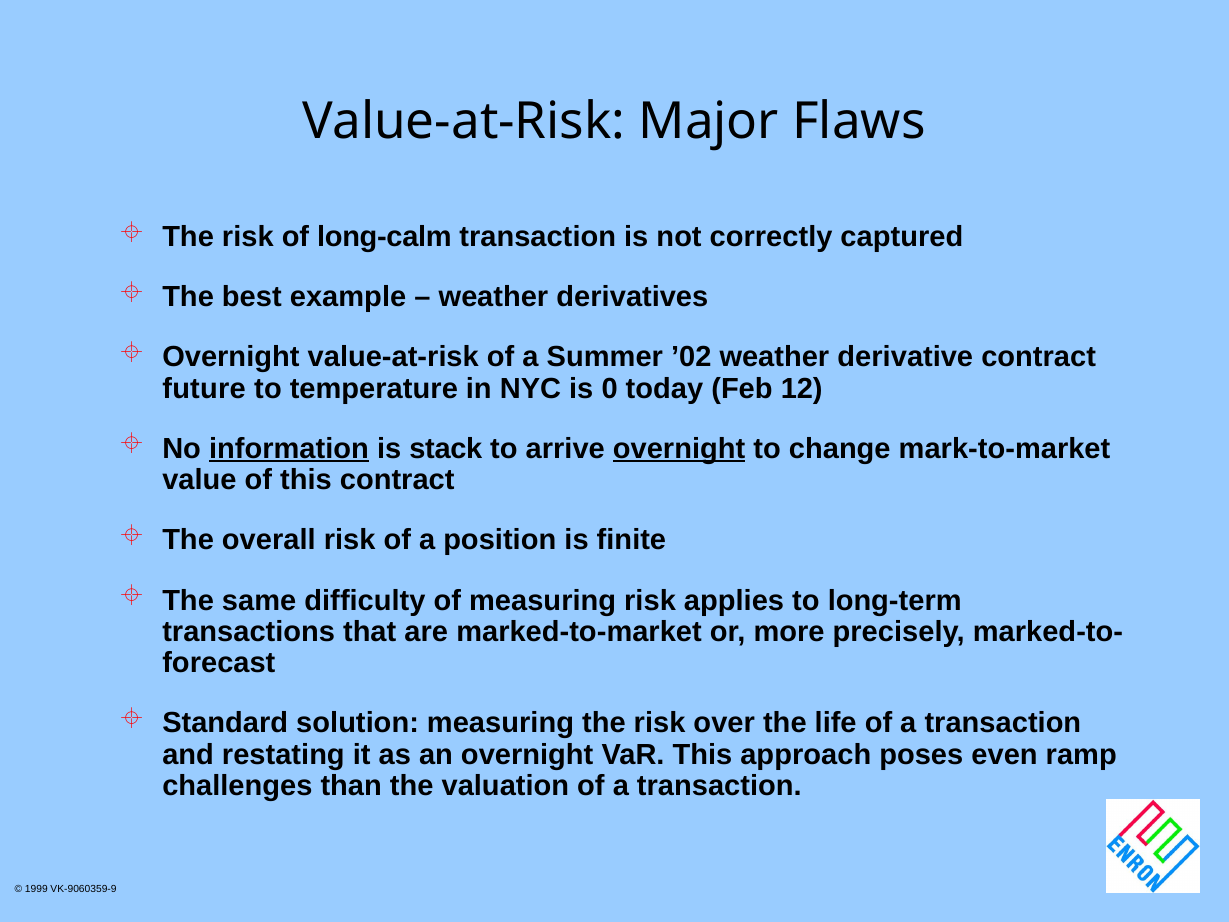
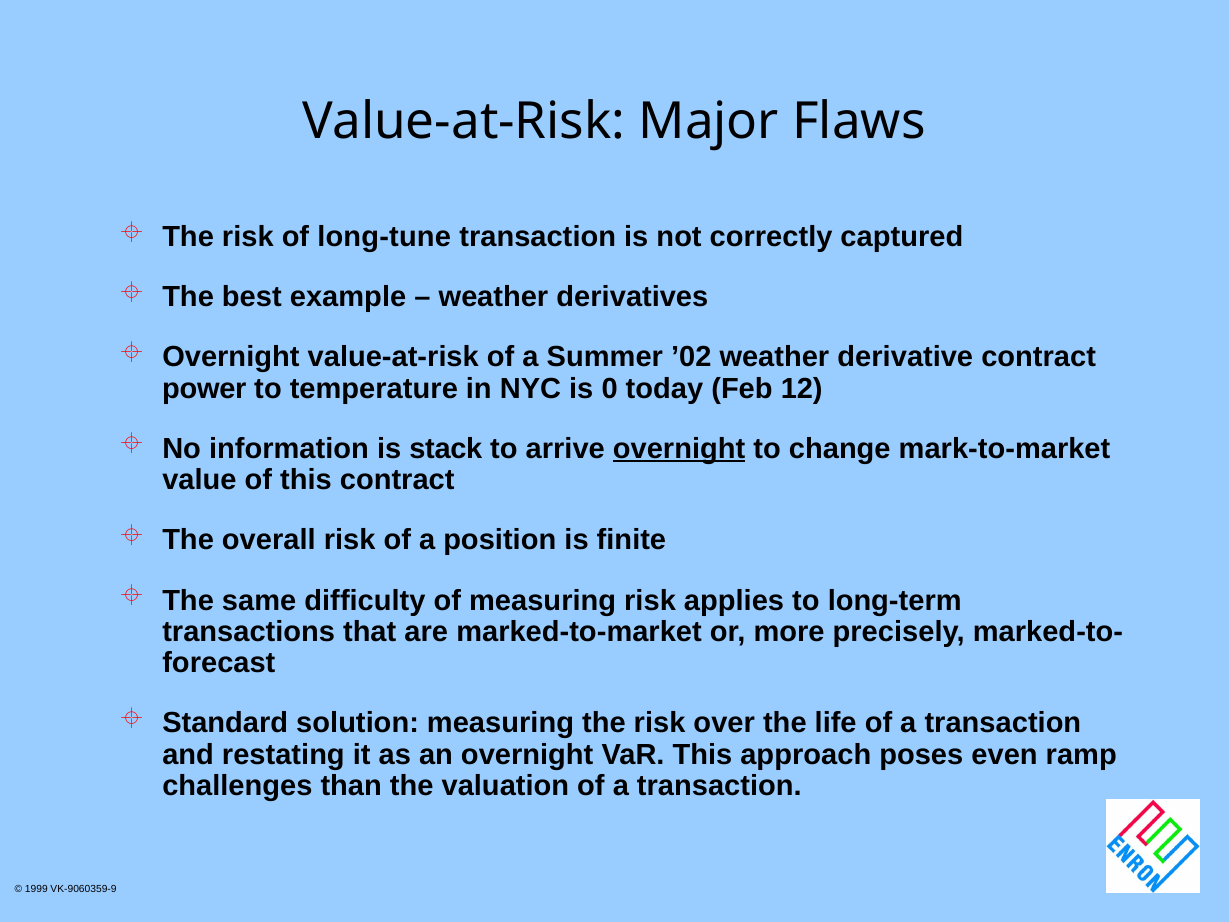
long-calm: long-calm -> long-tune
future: future -> power
information underline: present -> none
